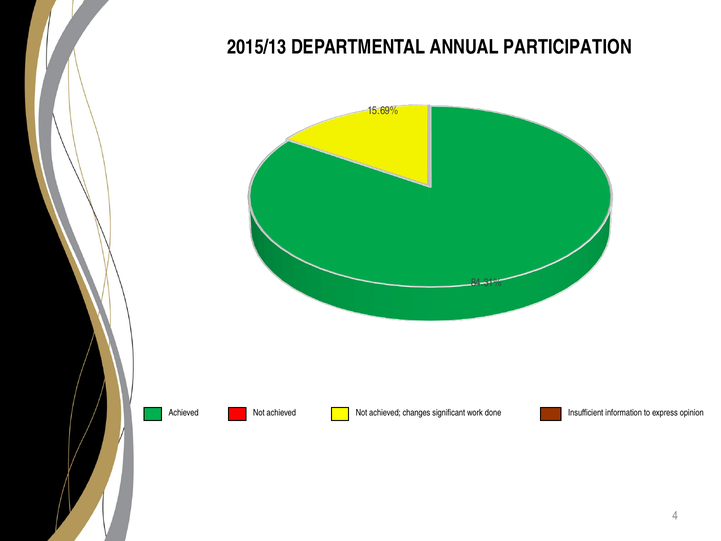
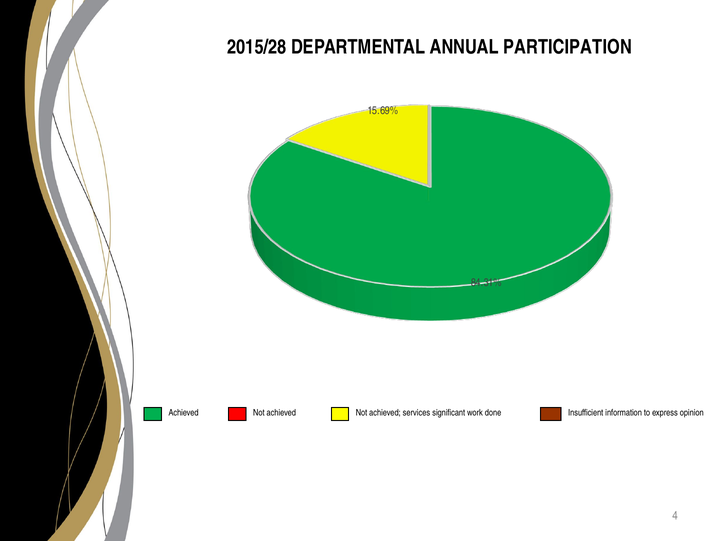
2015/13: 2015/13 -> 2015/28
changes: changes -> services
